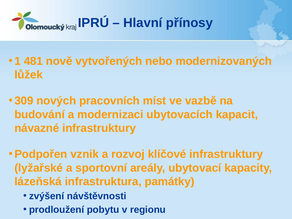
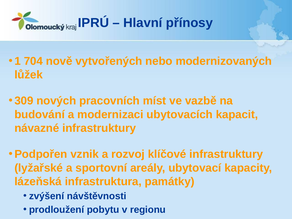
481: 481 -> 704
